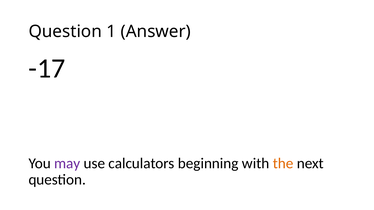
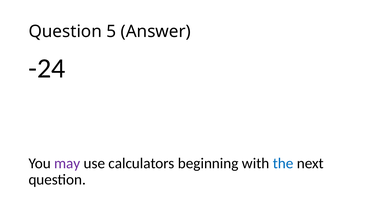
1: 1 -> 5
-17: -17 -> -24
the colour: orange -> blue
